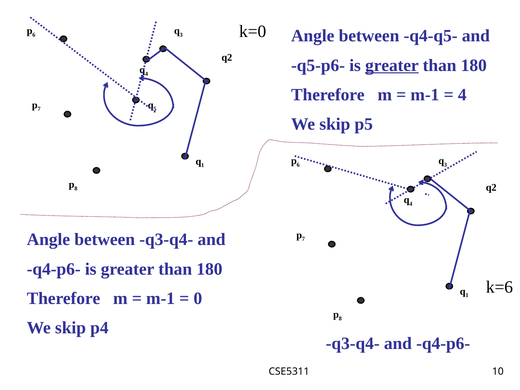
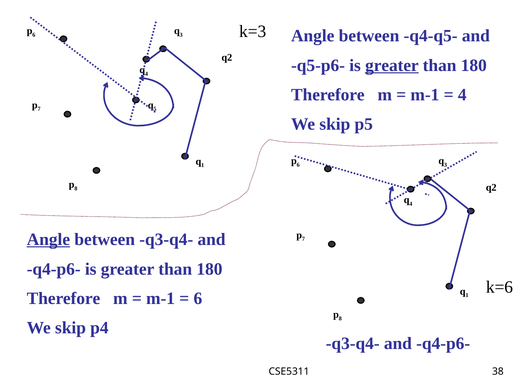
k=0: k=0 -> k=3
Angle at (48, 239) underline: none -> present
0 at (198, 298): 0 -> 6
10: 10 -> 38
